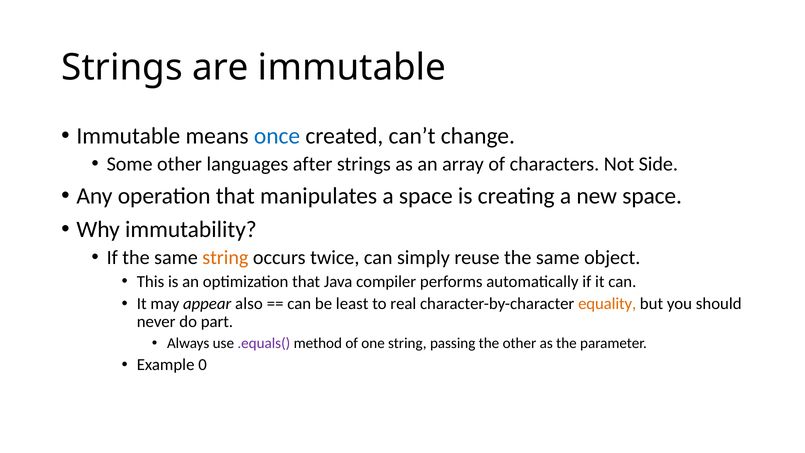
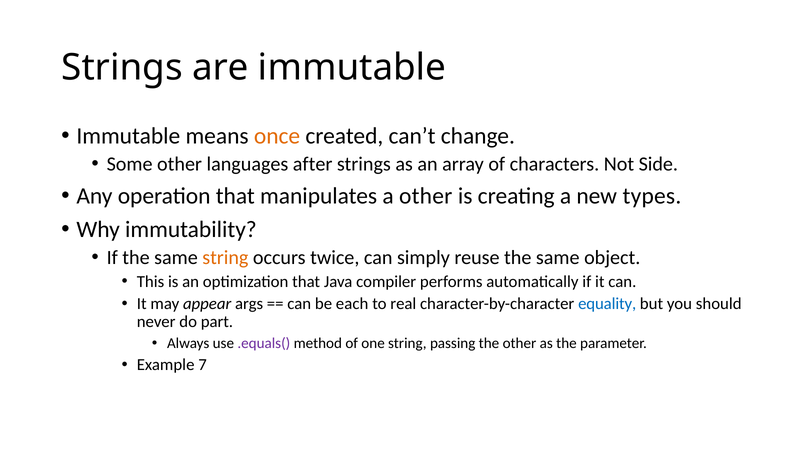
once colour: blue -> orange
a space: space -> other
new space: space -> types
also: also -> args
least: least -> each
equality colour: orange -> blue
0: 0 -> 7
